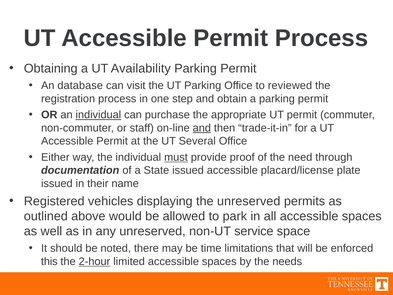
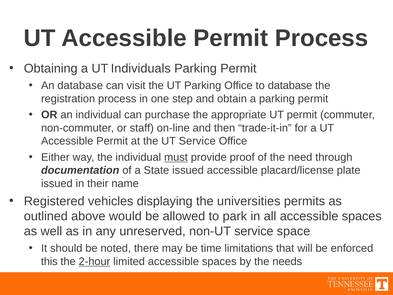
Availability: Availability -> Individuals
to reviewed: reviewed -> database
individual at (98, 115) underline: present -> none
and at (202, 128) underline: present -> none
UT Several: Several -> Service
the unreserved: unreserved -> universities
